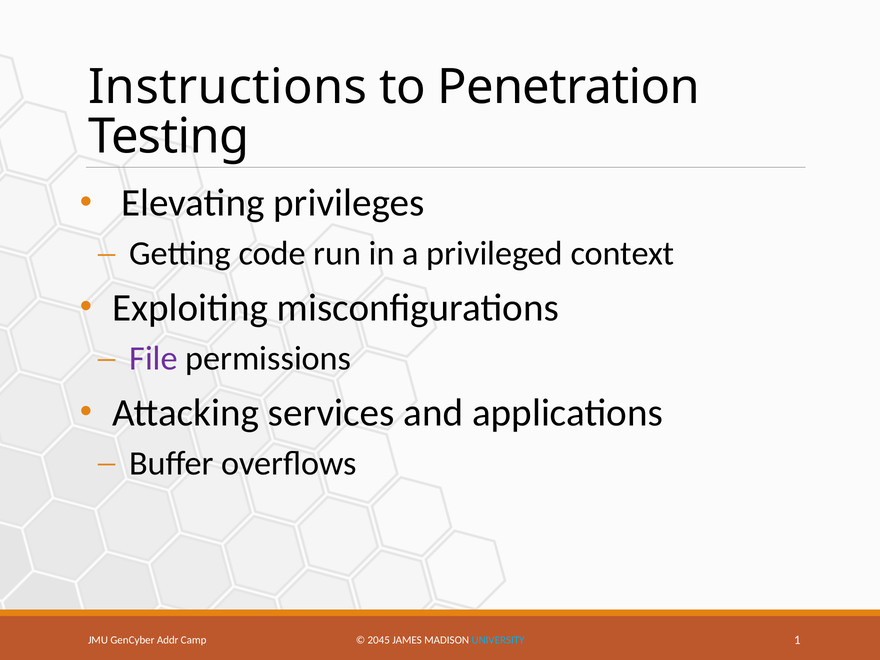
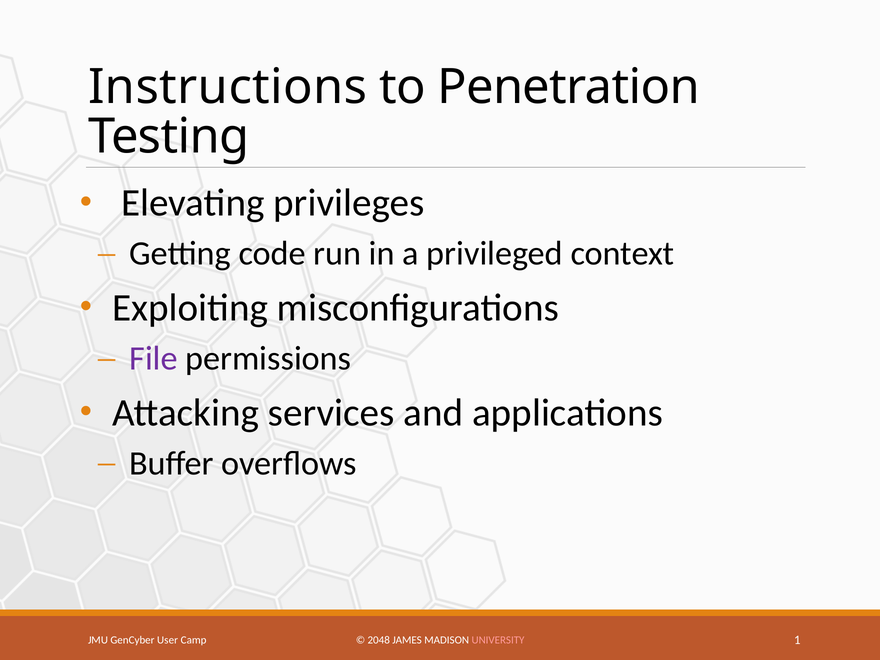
Addr: Addr -> User
2045: 2045 -> 2048
UNIVERSITY colour: light blue -> pink
